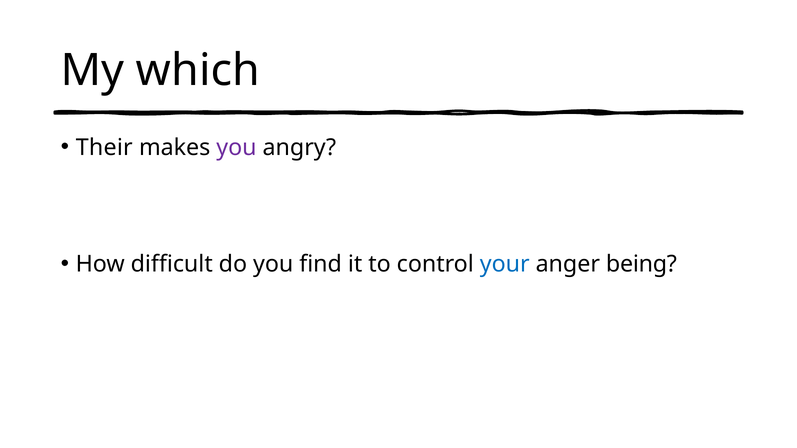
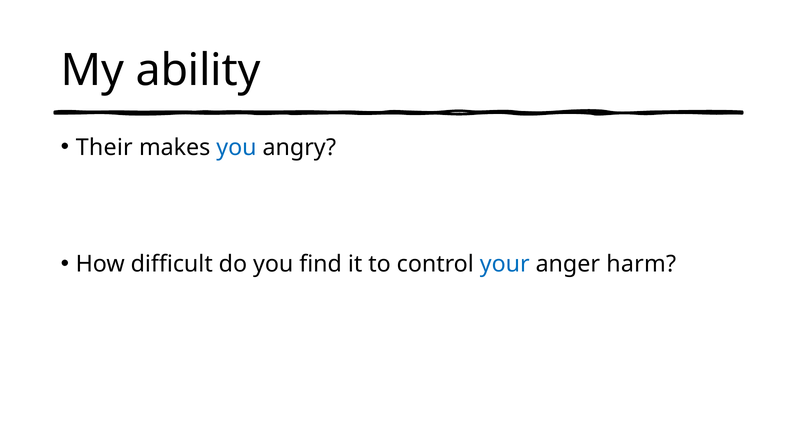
which: which -> ability
you at (236, 147) colour: purple -> blue
being: being -> harm
